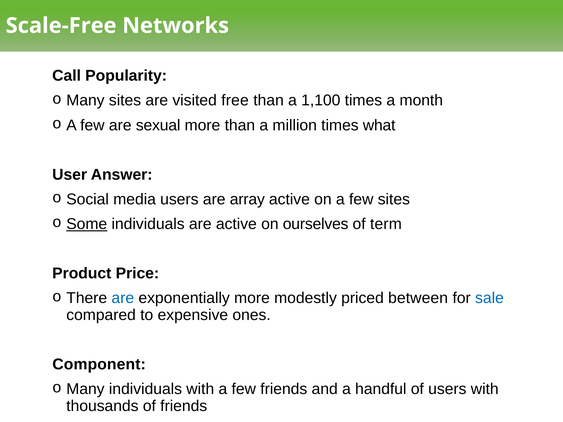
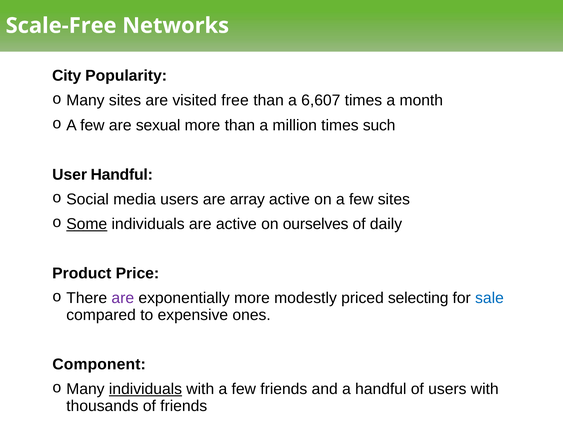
Call: Call -> City
1,100: 1,100 -> 6,607
what: what -> such
User Answer: Answer -> Handful
term: term -> daily
are at (123, 298) colour: blue -> purple
between: between -> selecting
individuals at (145, 389) underline: none -> present
